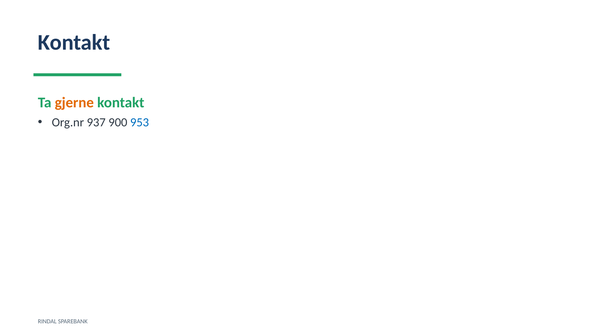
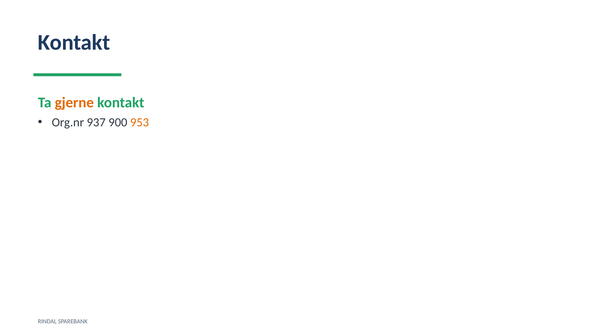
953 colour: blue -> orange
